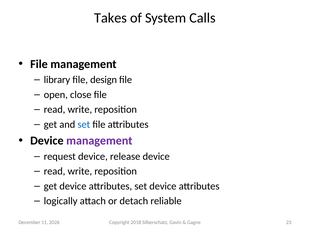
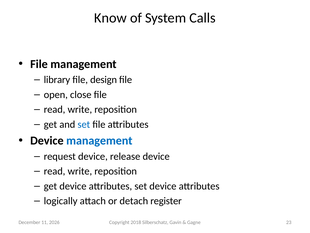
Takes: Takes -> Know
management at (99, 140) colour: purple -> blue
reliable: reliable -> register
